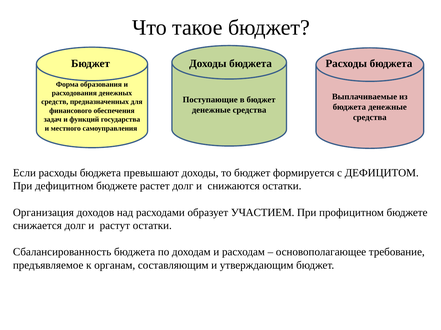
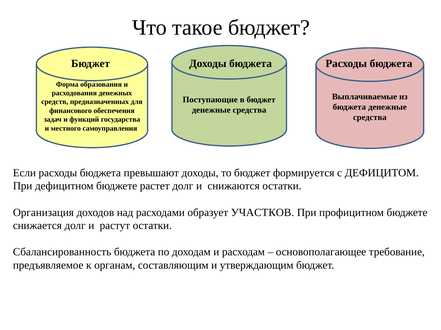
УЧАСТИЕМ: УЧАСТИЕМ -> УЧАСТКОВ
